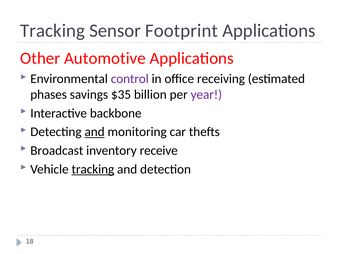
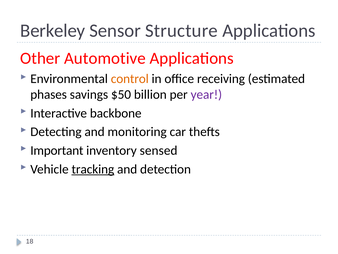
Tracking at (53, 31): Tracking -> Berkeley
Footprint: Footprint -> Structure
control colour: purple -> orange
$35: $35 -> $50
and at (95, 132) underline: present -> none
Broadcast: Broadcast -> Important
receive: receive -> sensed
